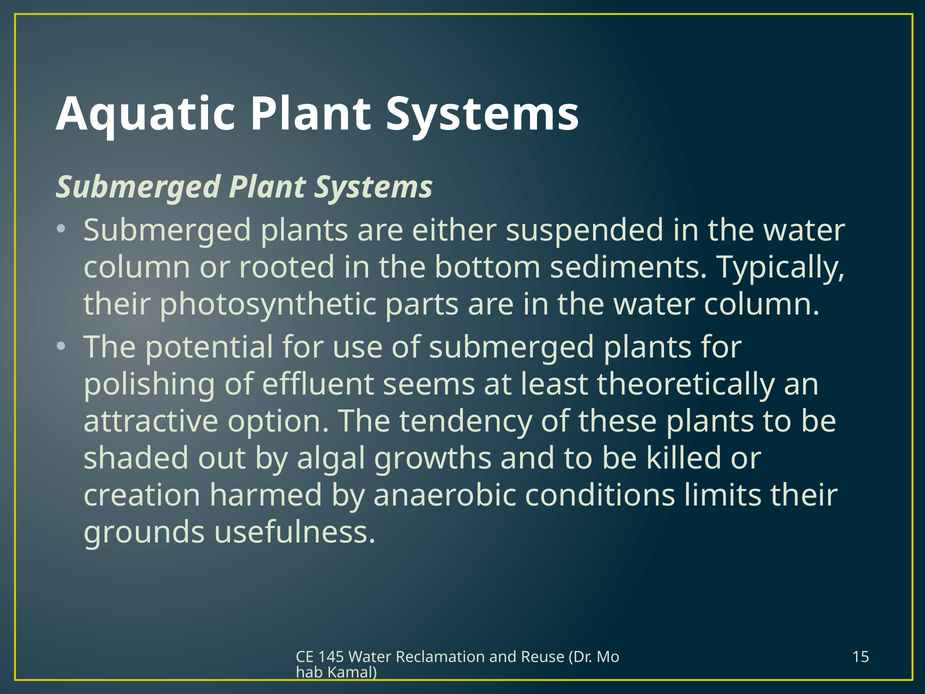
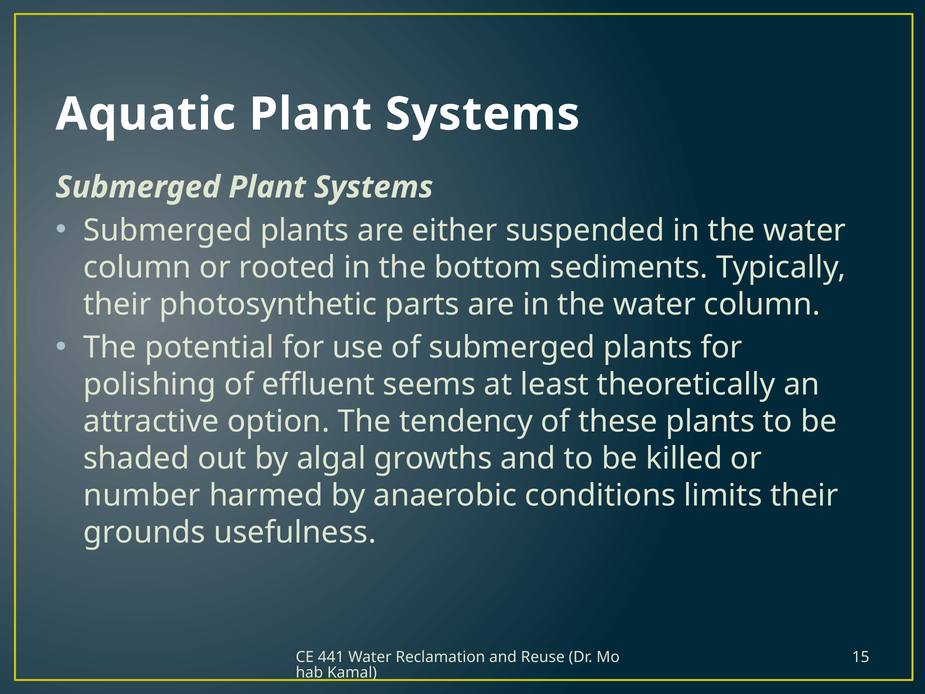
creation: creation -> number
145: 145 -> 441
